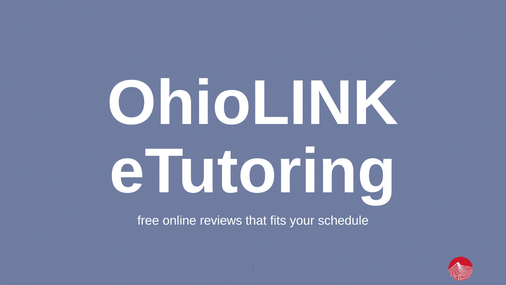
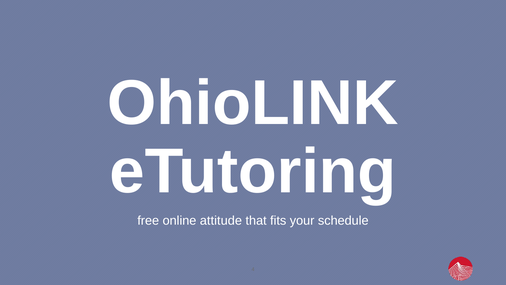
reviews: reviews -> attitude
